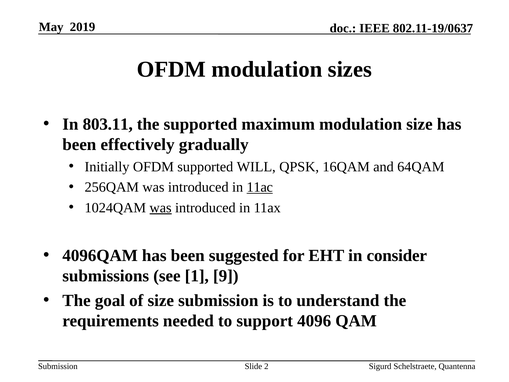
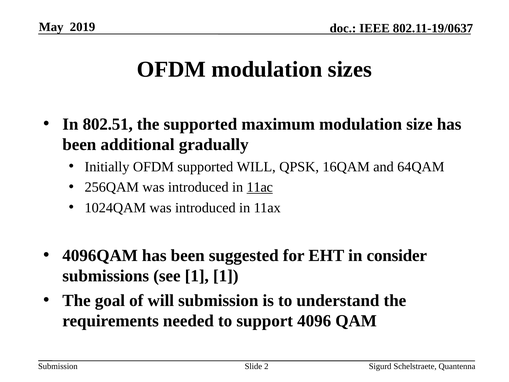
803.11: 803.11 -> 802.51
effectively: effectively -> additional
was at (161, 208) underline: present -> none
1 9: 9 -> 1
of size: size -> will
